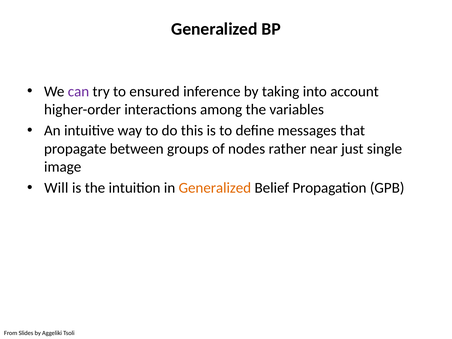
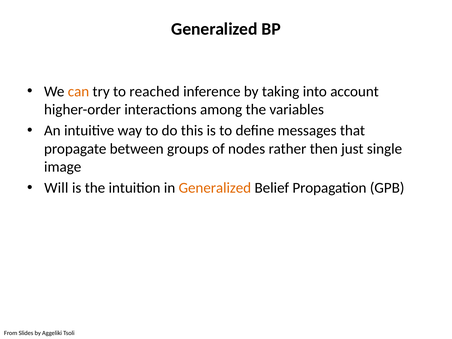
can colour: purple -> orange
ensured: ensured -> reached
near: near -> then
